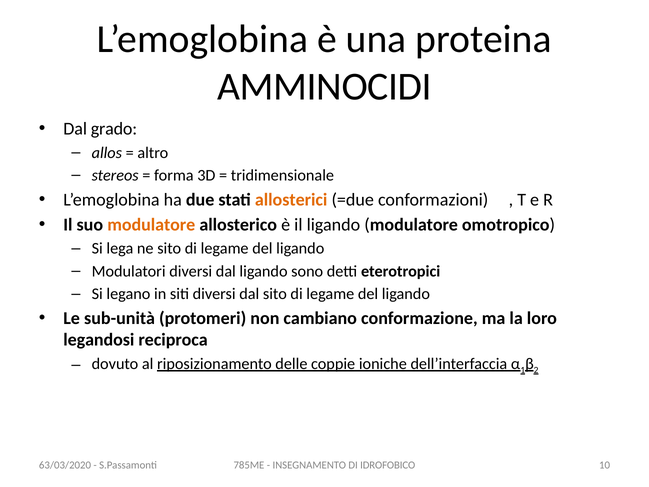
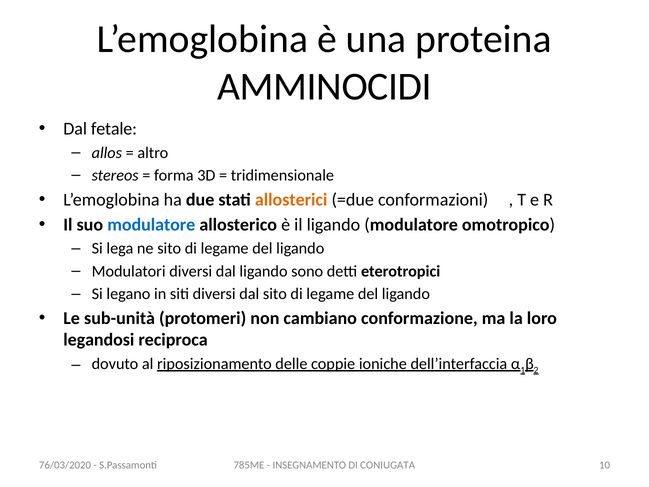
grado: grado -> fetale
modulatore at (151, 225) colour: orange -> blue
63/03/2020: 63/03/2020 -> 76/03/2020
IDROFOBICO: IDROFOBICO -> CONIUGATA
